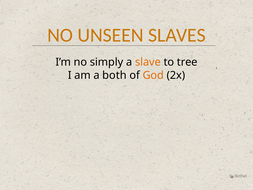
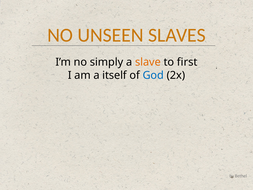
tree: tree -> first
both: both -> itself
God colour: orange -> blue
